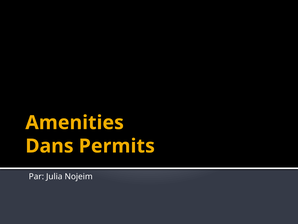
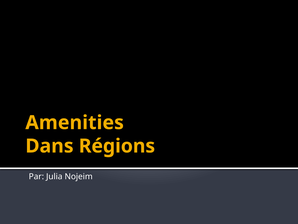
Permits: Permits -> Régions
